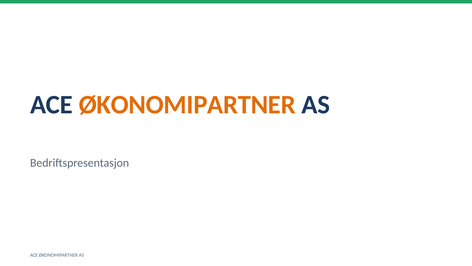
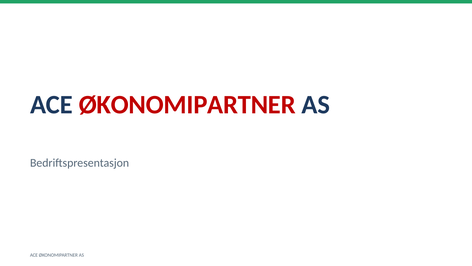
ØKONOMIPARTNER at (187, 105) colour: orange -> red
